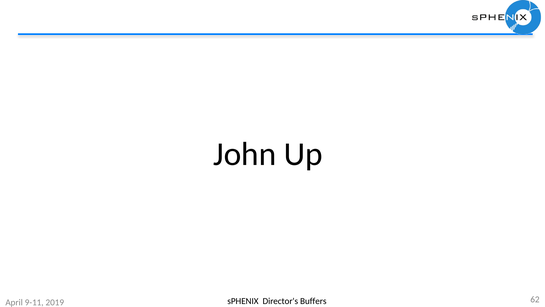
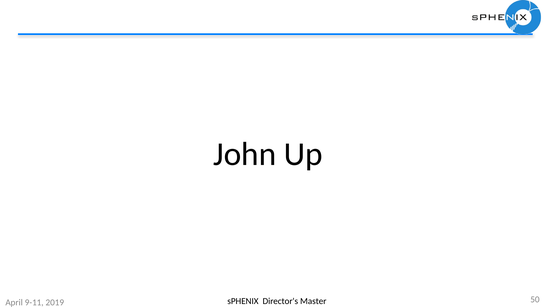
Buffers: Buffers -> Master
62: 62 -> 50
